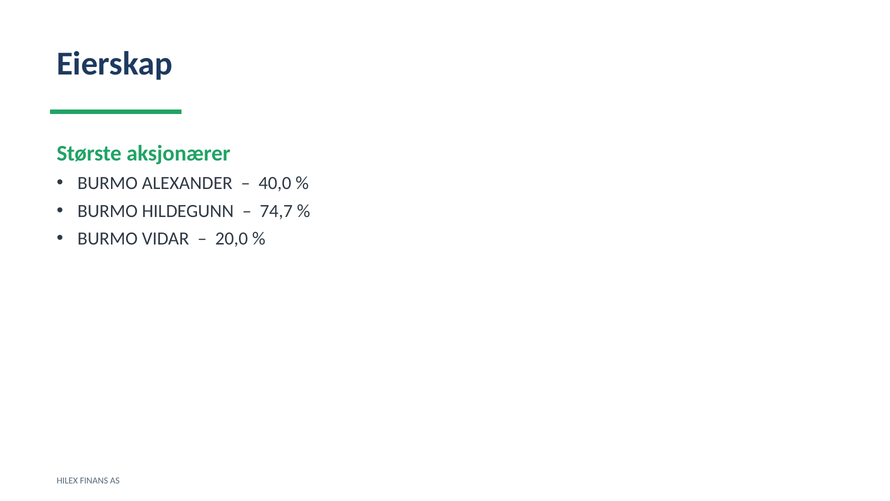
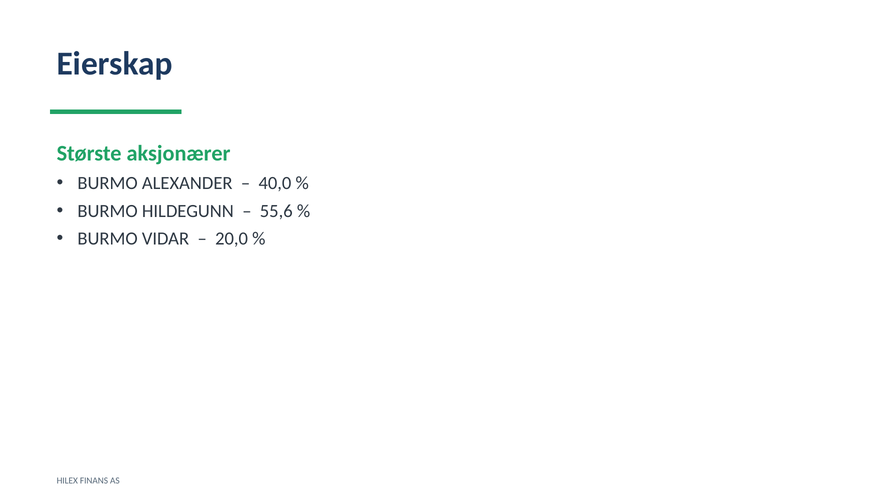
74,7: 74,7 -> 55,6
